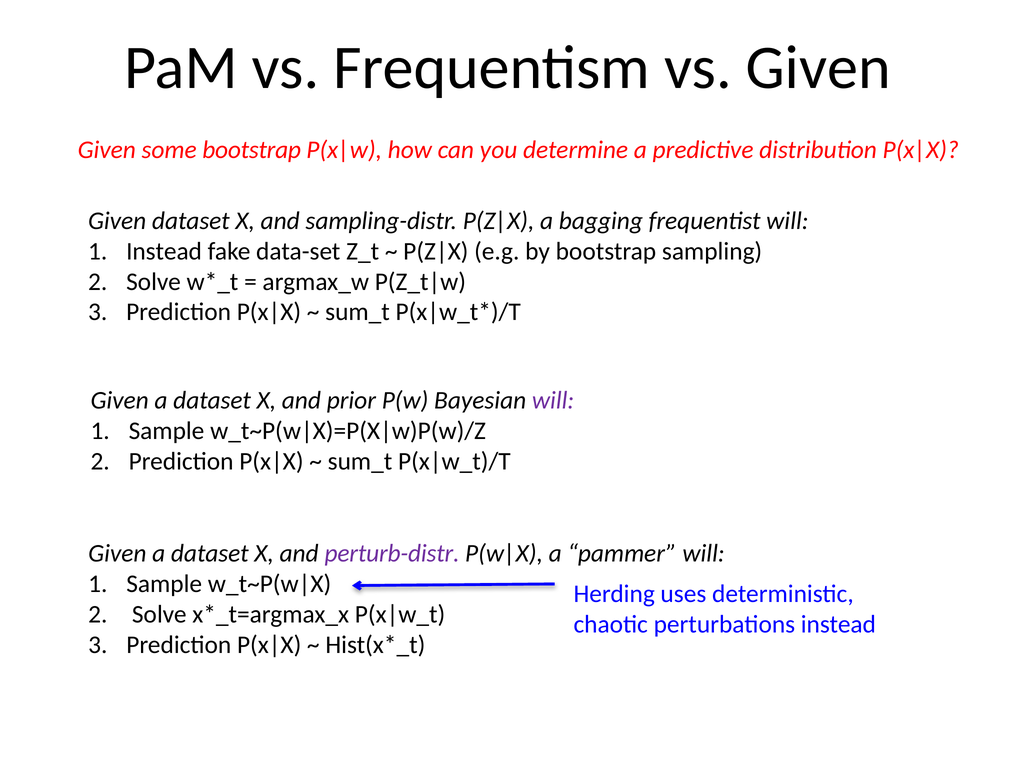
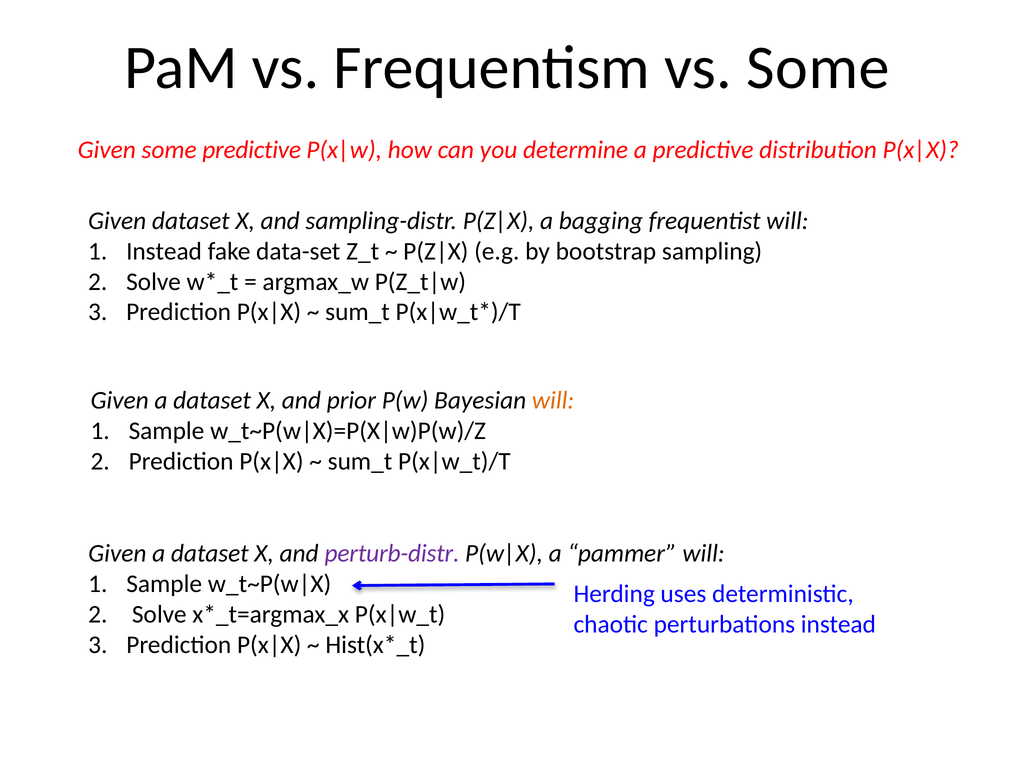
vs Given: Given -> Some
some bootstrap: bootstrap -> predictive
will at (553, 400) colour: purple -> orange
